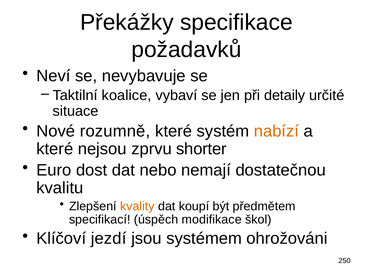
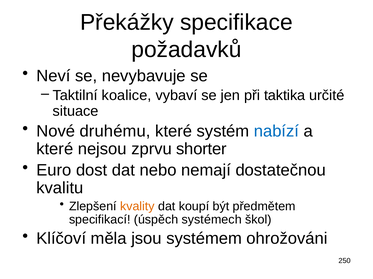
detaily: detaily -> taktika
rozumně: rozumně -> druhému
nabízí colour: orange -> blue
modifikace: modifikace -> systémech
jezdí: jezdí -> měla
